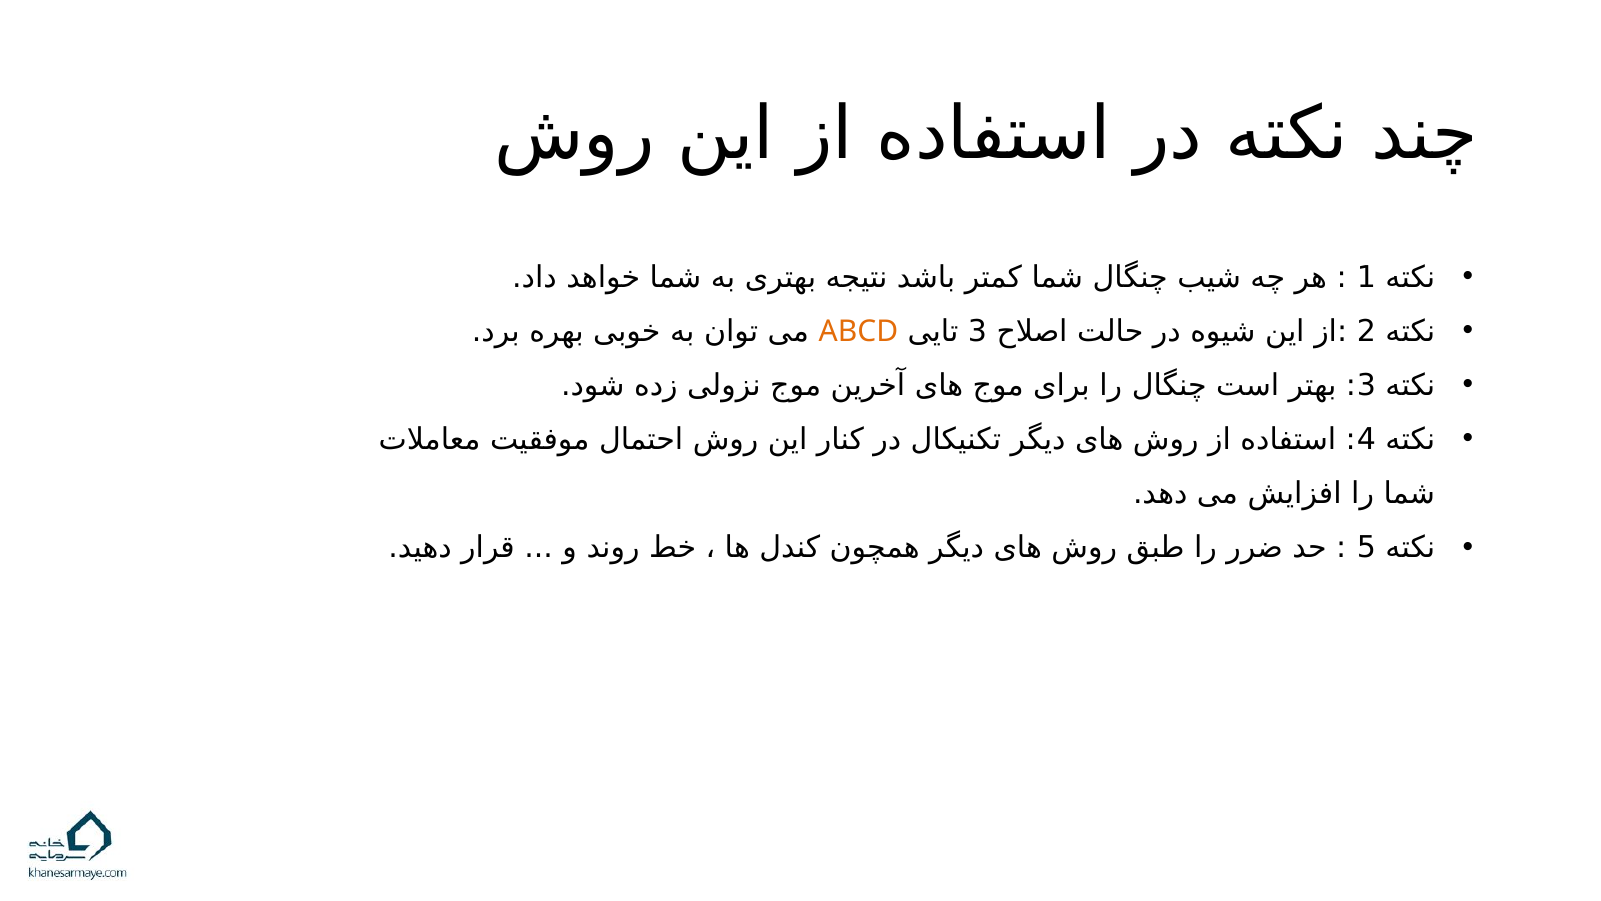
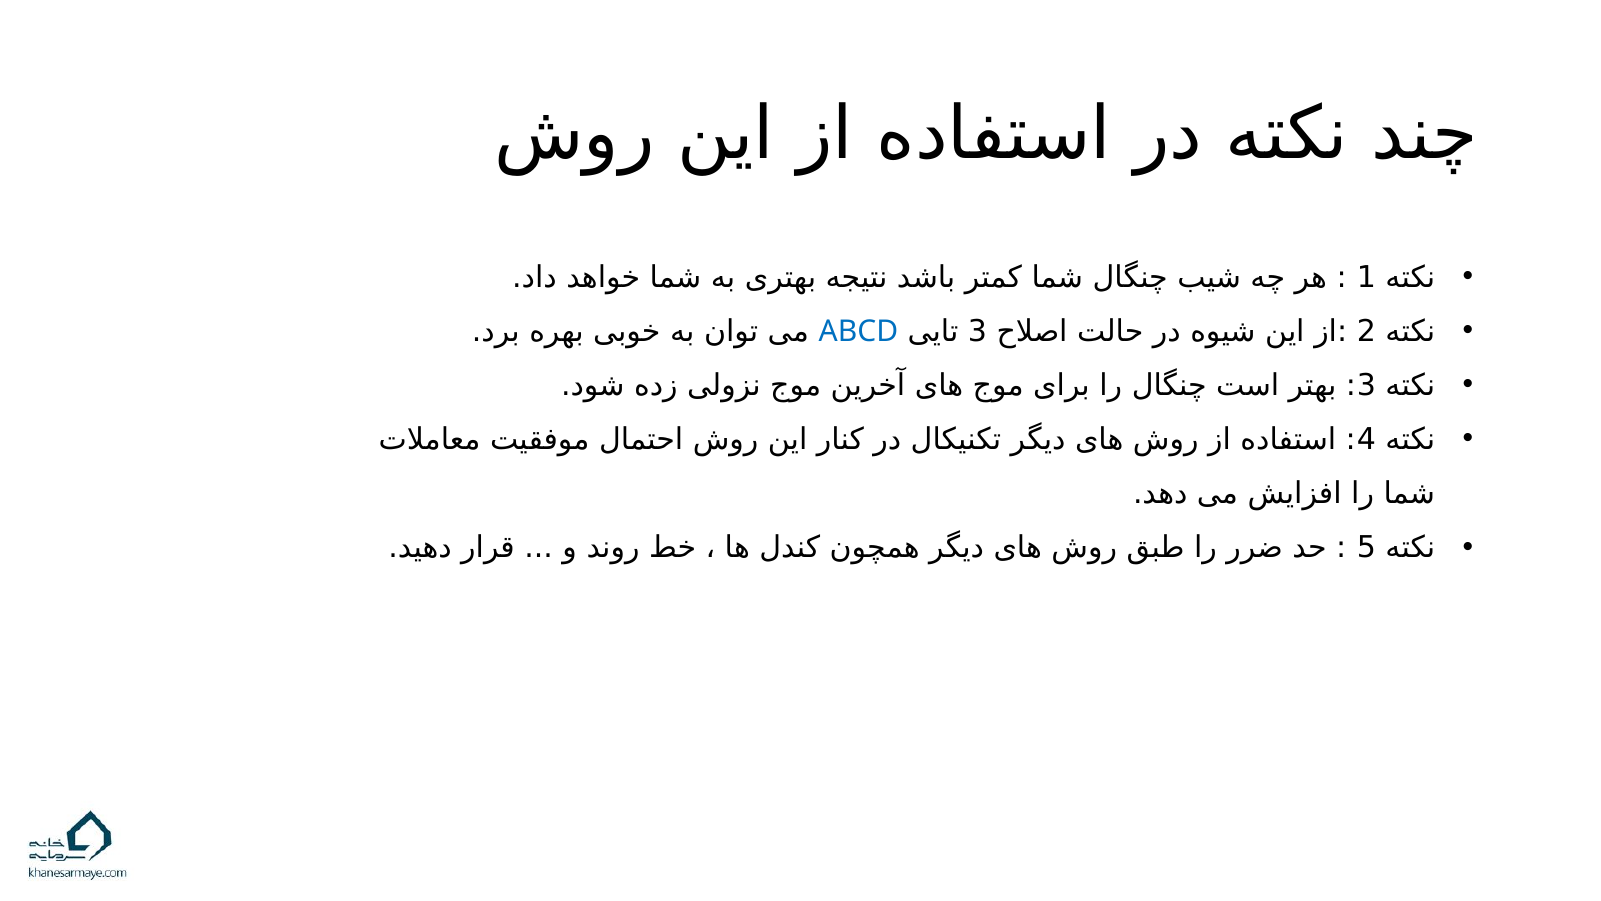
ABCD colour: orange -> blue
